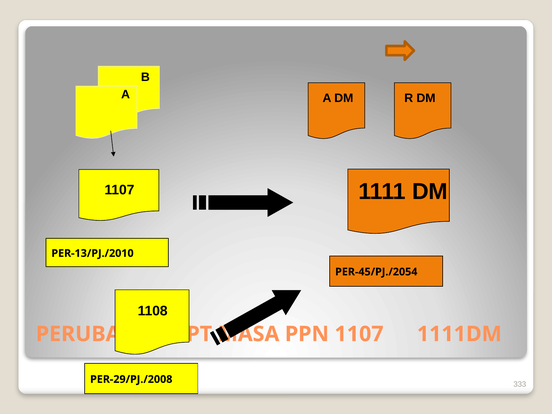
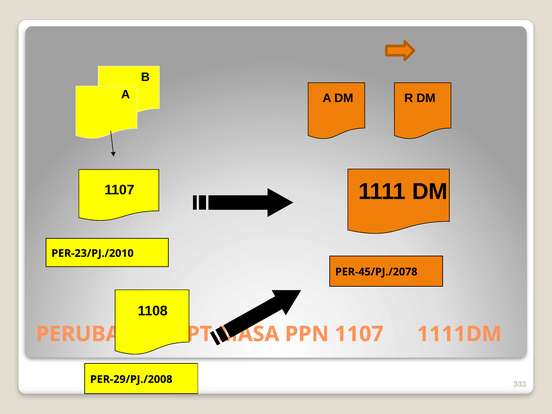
PER-13/PJ./2010: PER-13/PJ./2010 -> PER-23/PJ./2010
PER-45/PJ./2054: PER-45/PJ./2054 -> PER-45/PJ./2078
